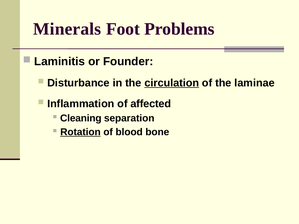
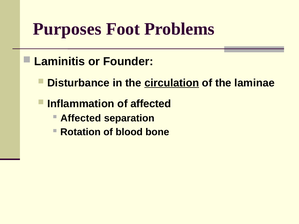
Minerals: Minerals -> Purposes
Cleaning at (81, 118): Cleaning -> Affected
Rotation underline: present -> none
